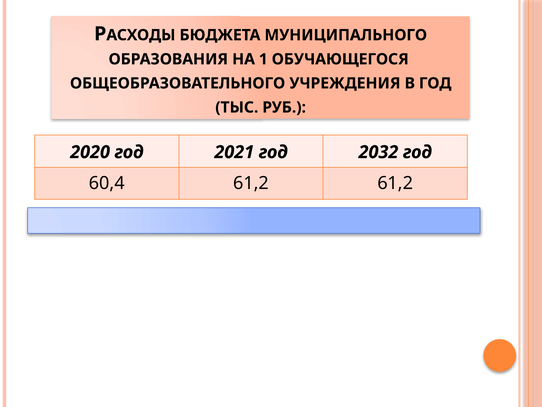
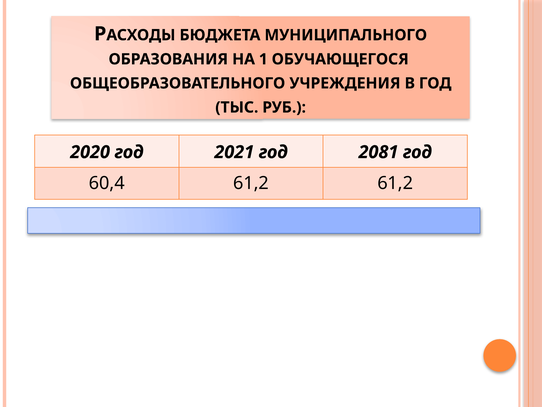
2032: 2032 -> 2081
